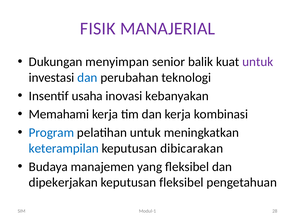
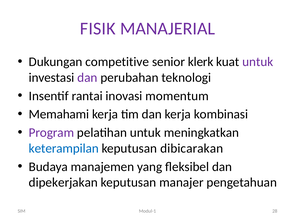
menyimpan: menyimpan -> competitive
balik: balik -> klerk
dan at (87, 78) colour: blue -> purple
usaha: usaha -> rantai
kebanyakan: kebanyakan -> momentum
Program colour: blue -> purple
keputusan fleksibel: fleksibel -> manajer
